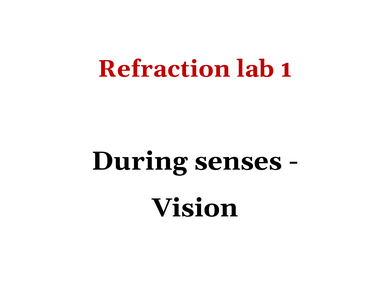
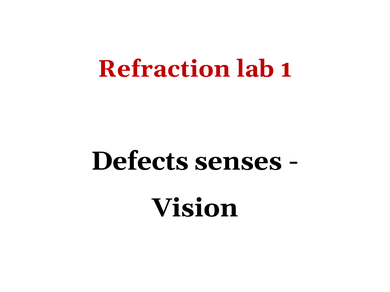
During: During -> Defects
